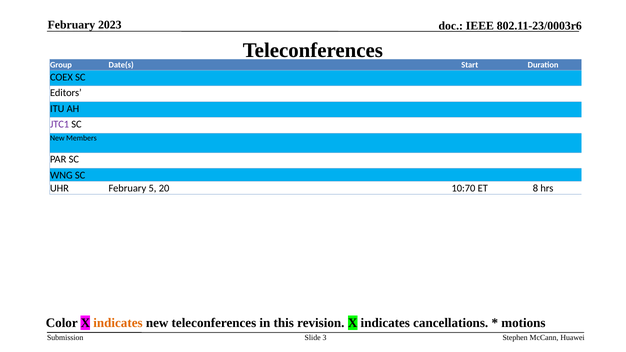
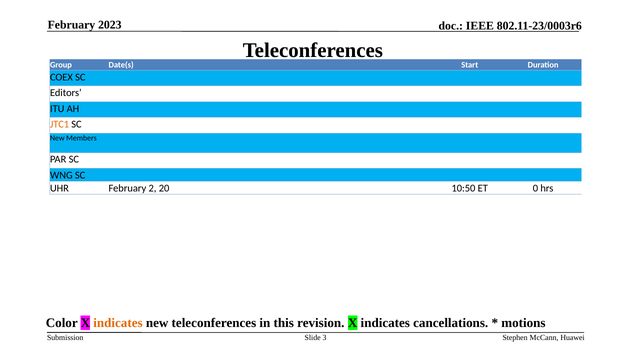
JTC1 colour: purple -> orange
5: 5 -> 2
10:70: 10:70 -> 10:50
8: 8 -> 0
